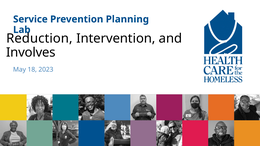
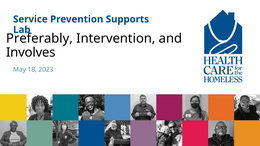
Planning: Planning -> Supports
Reduction: Reduction -> Preferably
